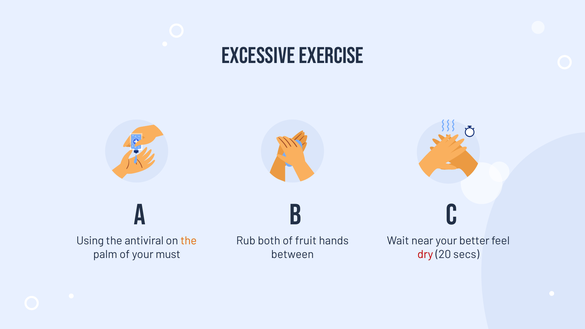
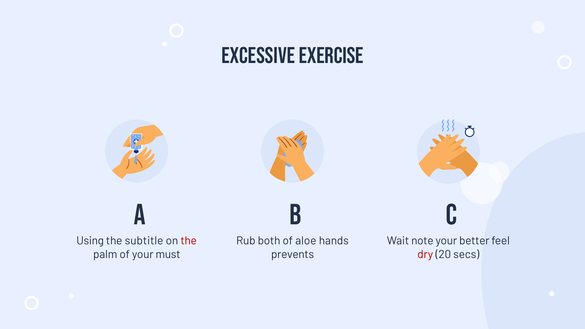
antiviral: antiviral -> subtitle
the at (189, 241) colour: orange -> red
fruit: fruit -> aloe
near: near -> note
between: between -> prevents
